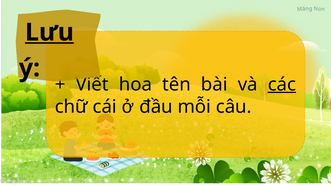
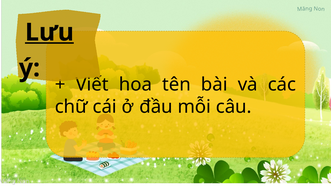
các underline: present -> none
